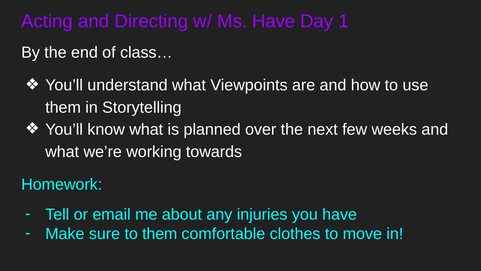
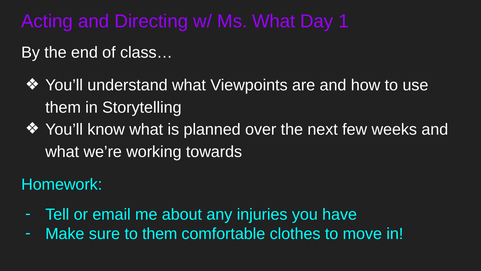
Ms Have: Have -> What
